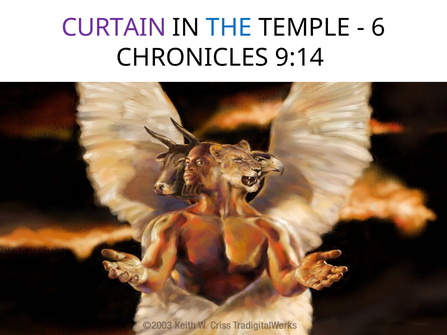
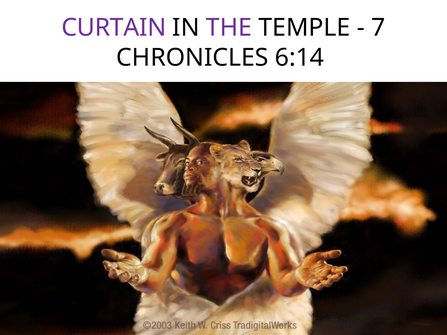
THE colour: blue -> purple
6: 6 -> 7
9:14: 9:14 -> 6:14
